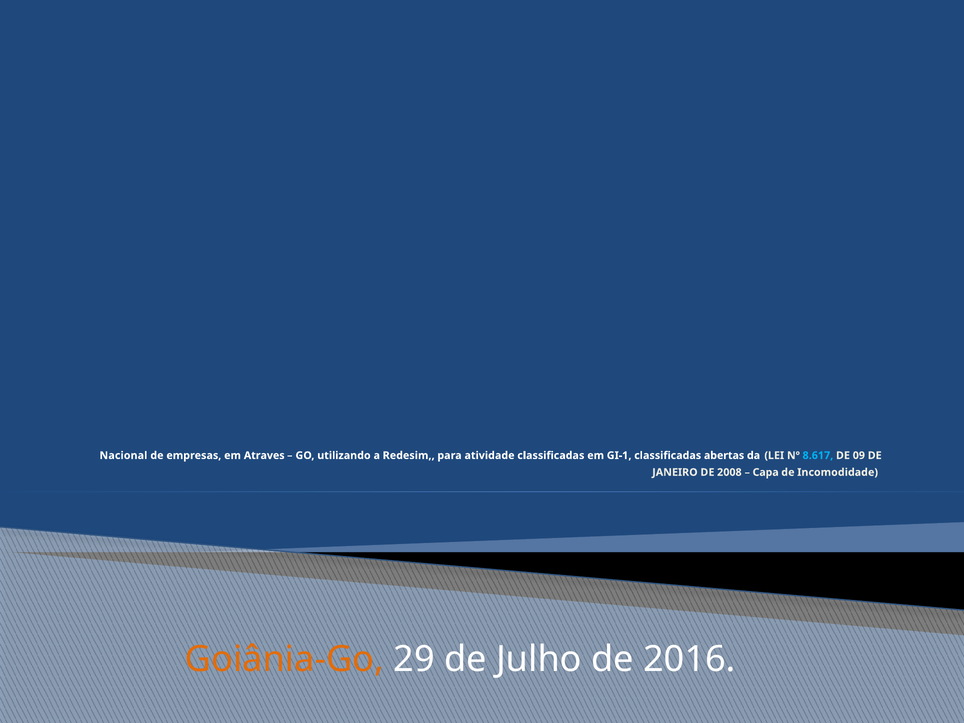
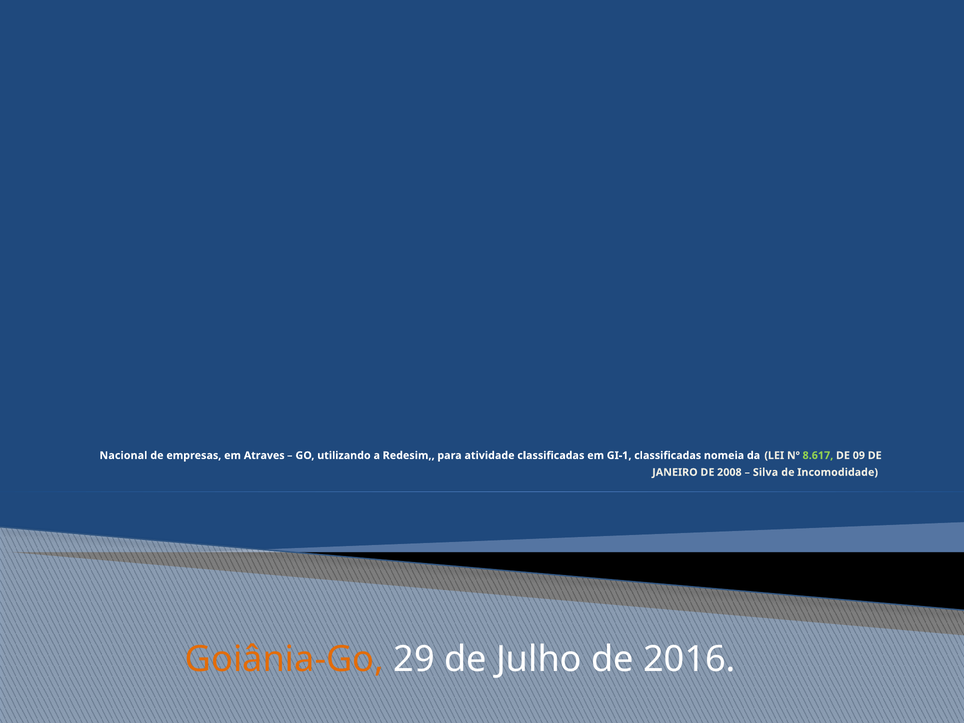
abertas: abertas -> nomeia
8.617 colour: light blue -> light green
Capa: Capa -> Silva
